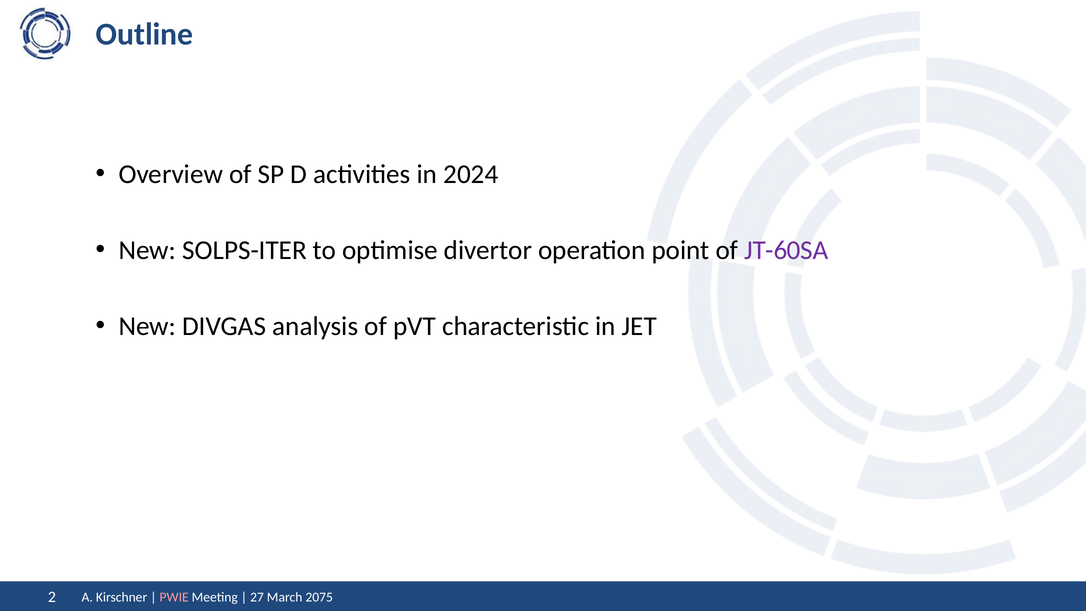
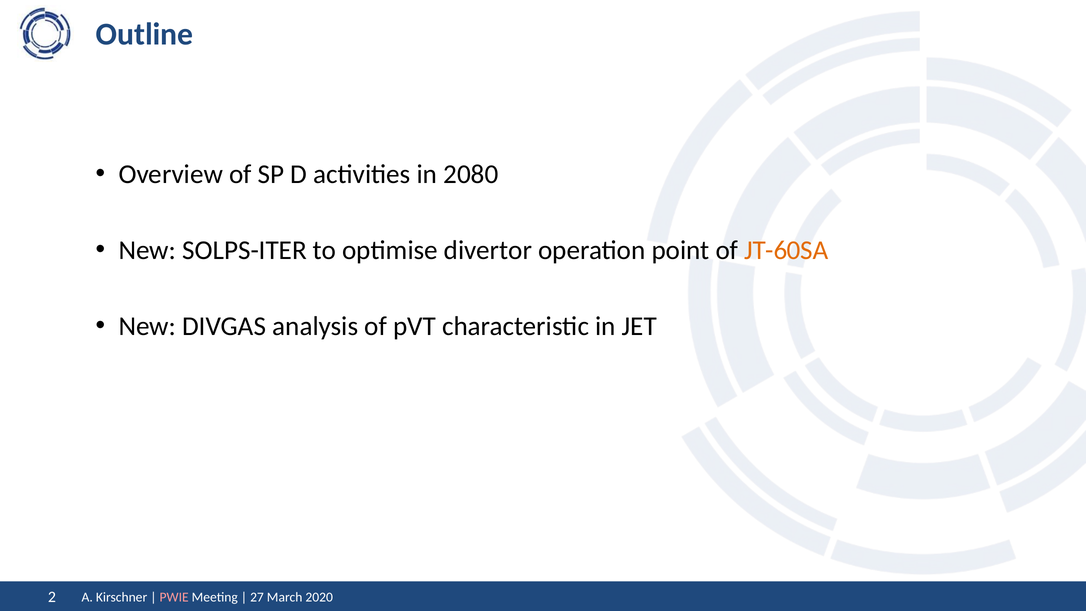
2024: 2024 -> 2080
JT-60SA colour: purple -> orange
2075: 2075 -> 2020
